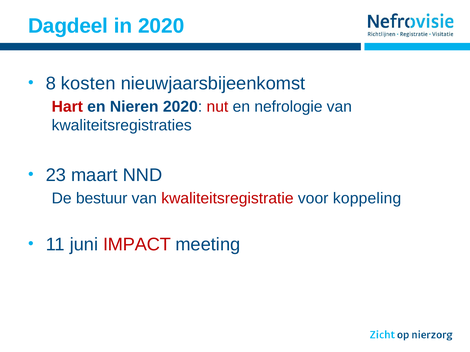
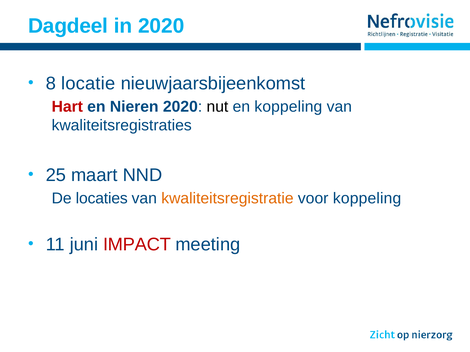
kosten: kosten -> locatie
nut colour: red -> black
en nefrologie: nefrologie -> koppeling
23: 23 -> 25
bestuur: bestuur -> locaties
kwaliteitsregistratie colour: red -> orange
